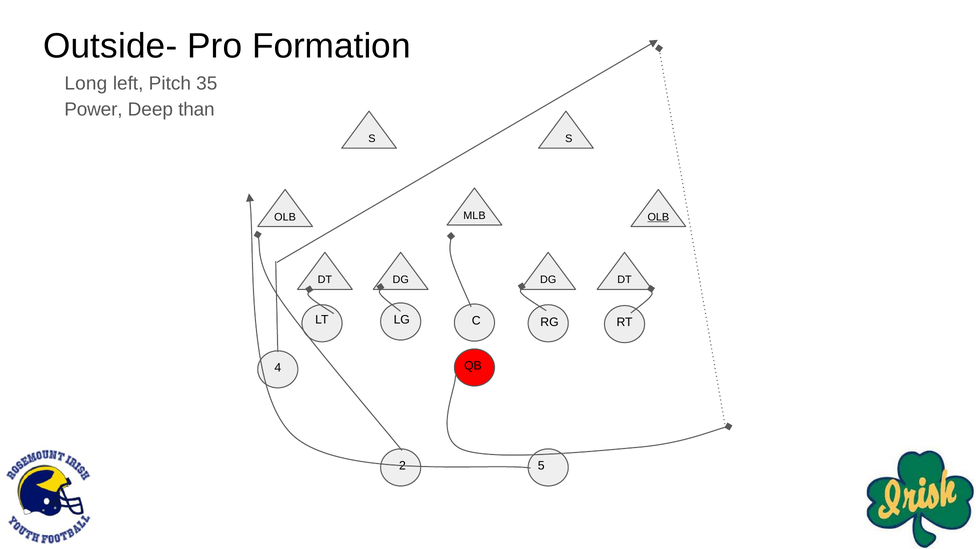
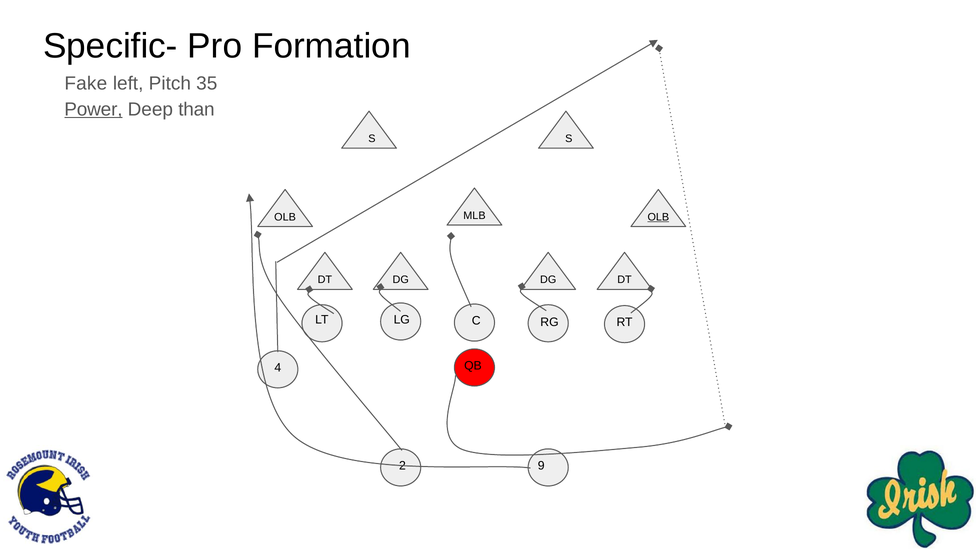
Outside-: Outside- -> Specific-
Long: Long -> Fake
Power underline: none -> present
5: 5 -> 9
